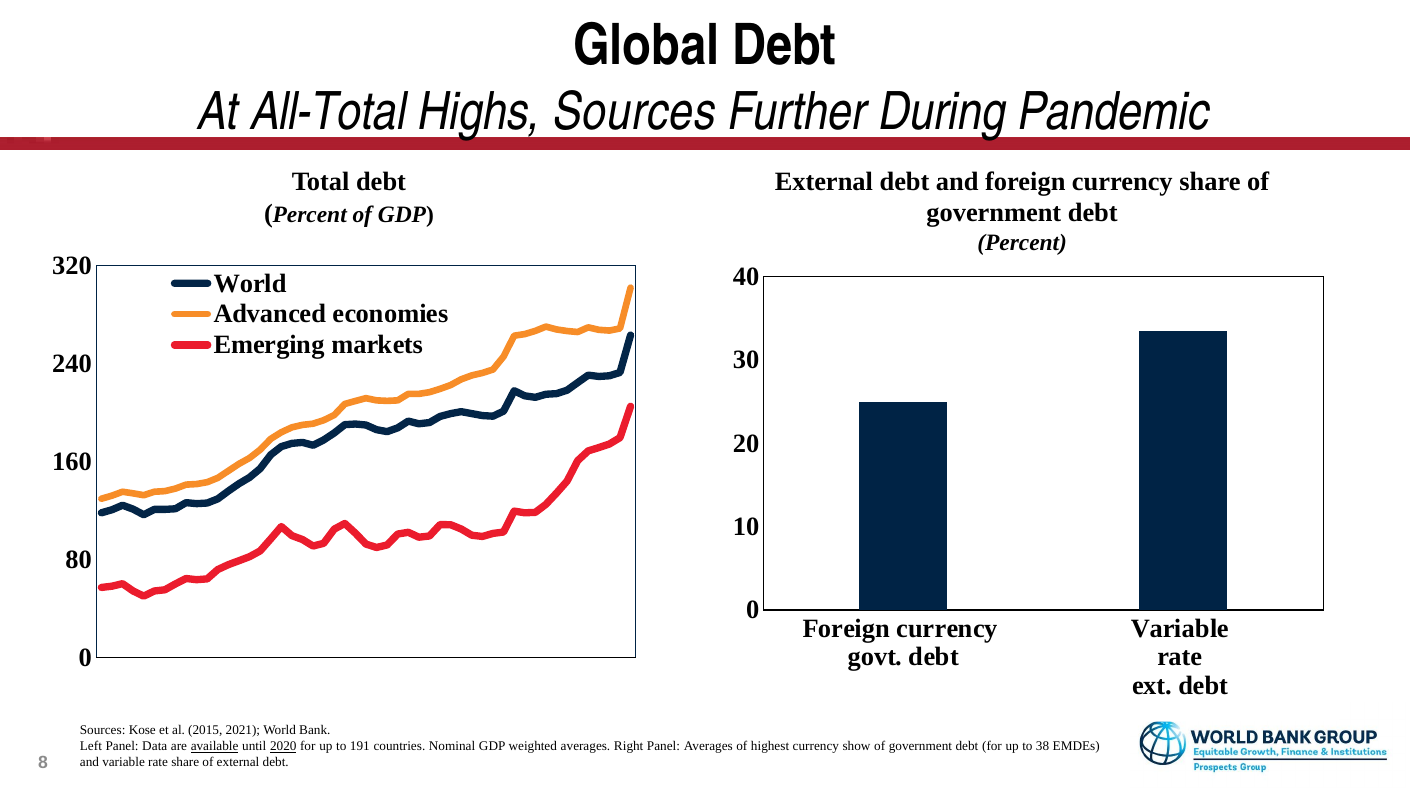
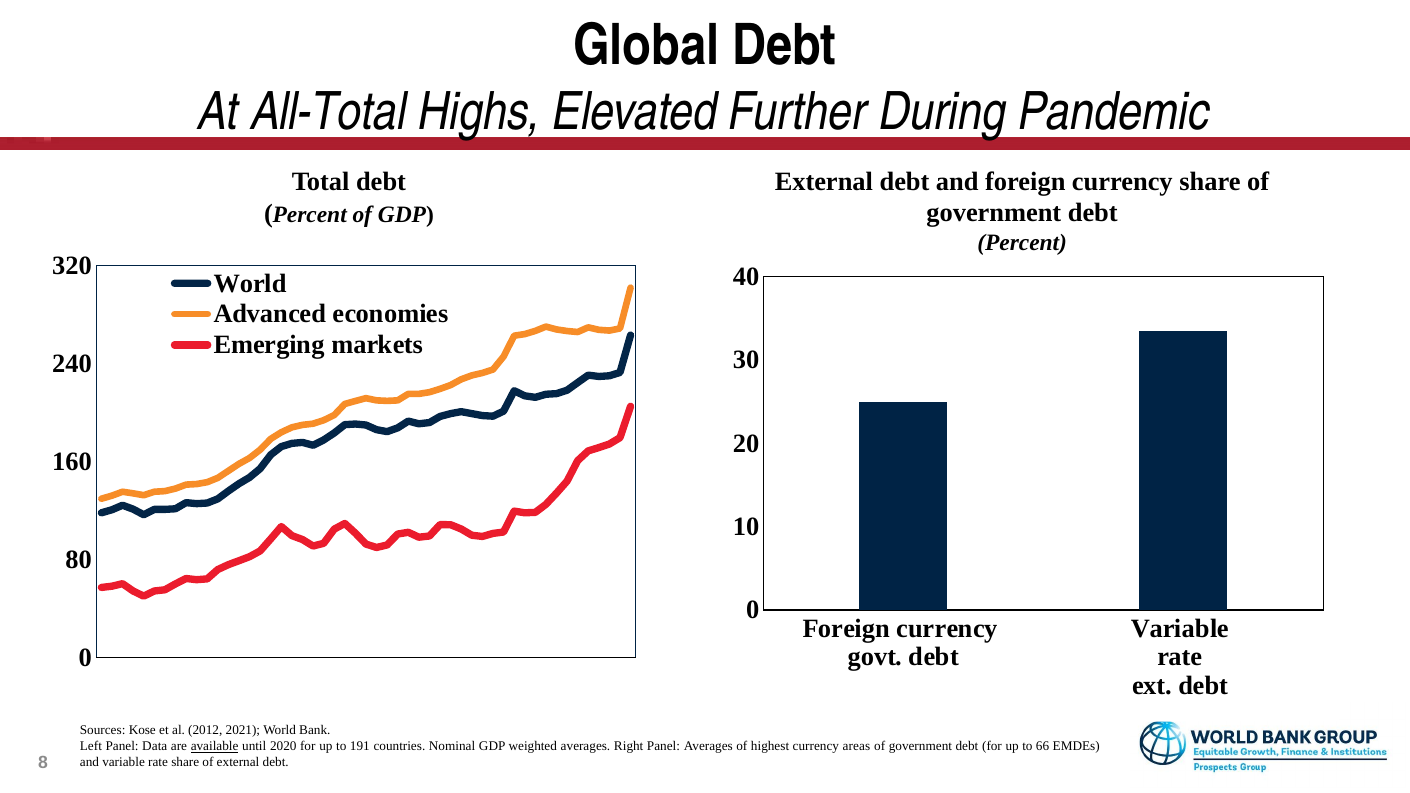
Highs Sources: Sources -> Elevated
2015: 2015 -> 2012
2020 underline: present -> none
show: show -> areas
38: 38 -> 66
